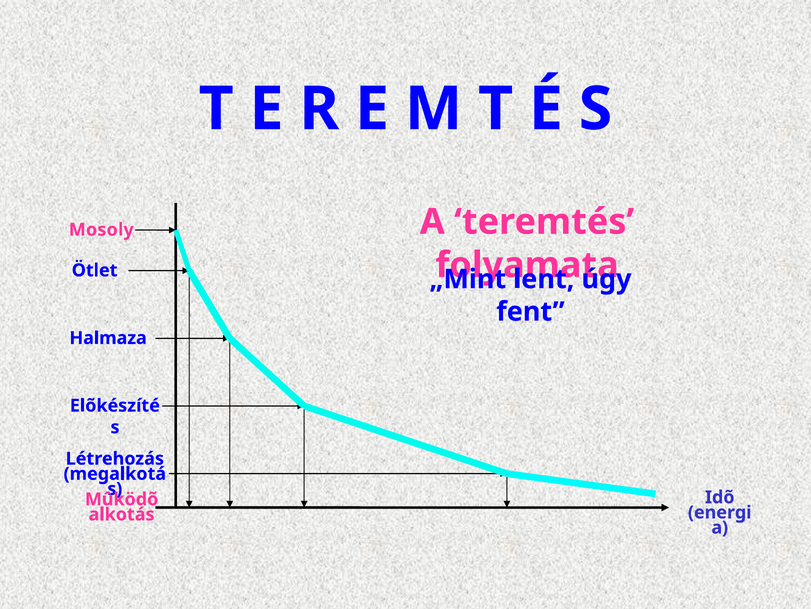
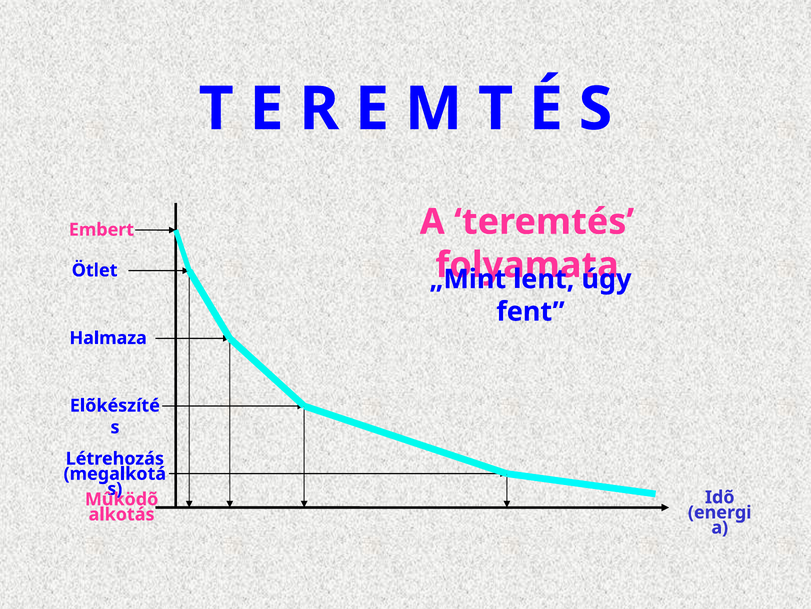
Mosoly: Mosoly -> Embert
